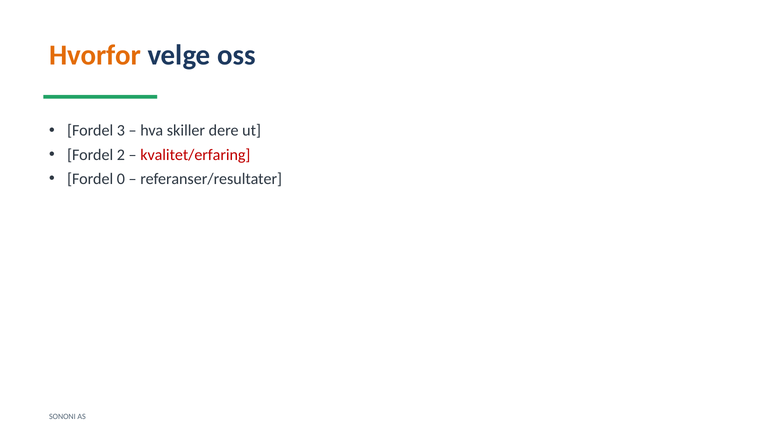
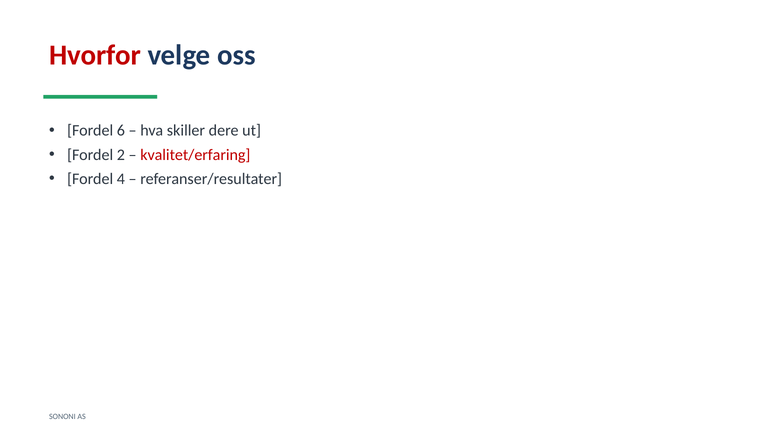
Hvorfor colour: orange -> red
3: 3 -> 6
0: 0 -> 4
